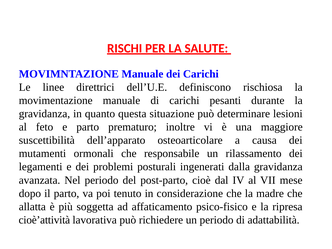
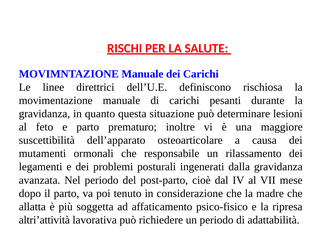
cioè’attività: cioè’attività -> altri’attività
